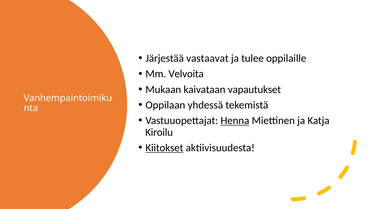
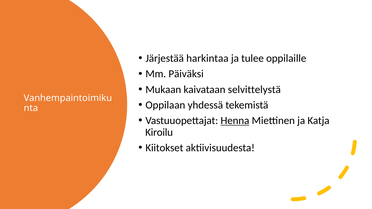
vastaavat: vastaavat -> harkintaa
Velvoita: Velvoita -> Päiväksi
vapautukset: vapautukset -> selvittelystä
Kiitokset underline: present -> none
